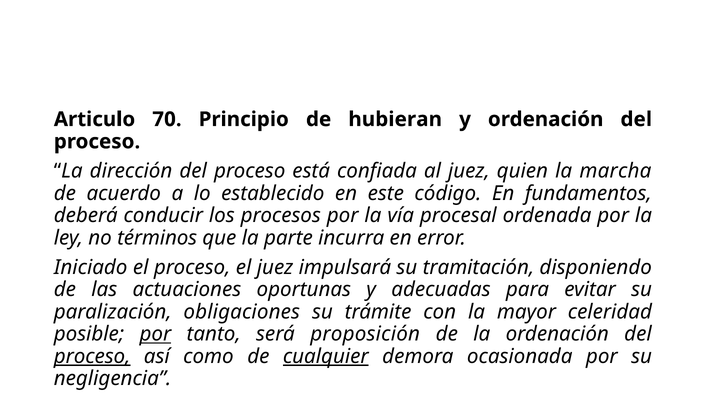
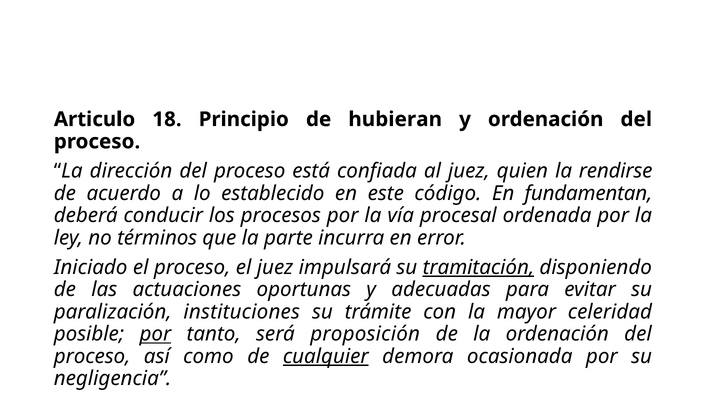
70: 70 -> 18
marcha: marcha -> rendirse
fundamentos: fundamentos -> fundamentan
tramitación underline: none -> present
obligaciones: obligaciones -> instituciones
proceso at (92, 357) underline: present -> none
